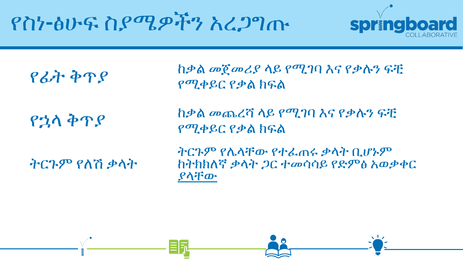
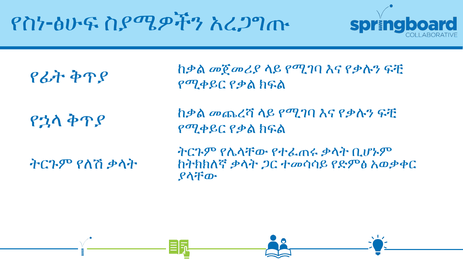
ያላቸው underline: present -> none
